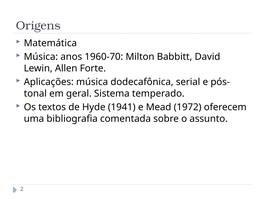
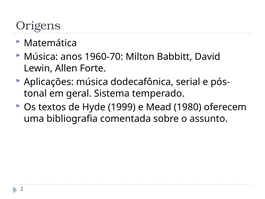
1941: 1941 -> 1999
1972: 1972 -> 1980
